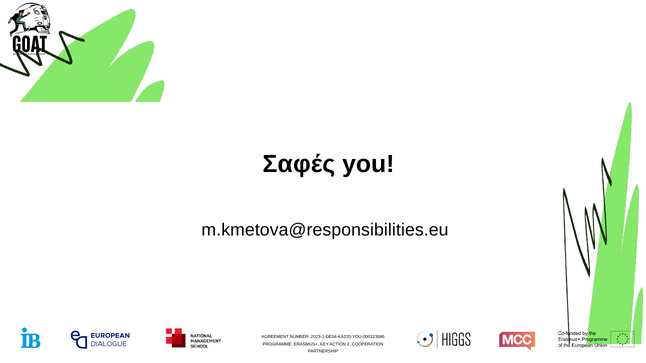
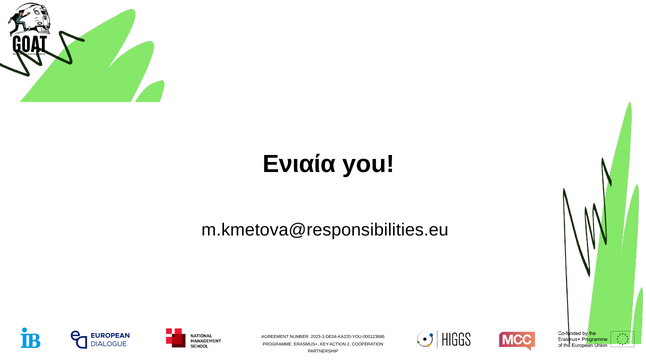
Σαφές: Σαφές -> Ενιαία
